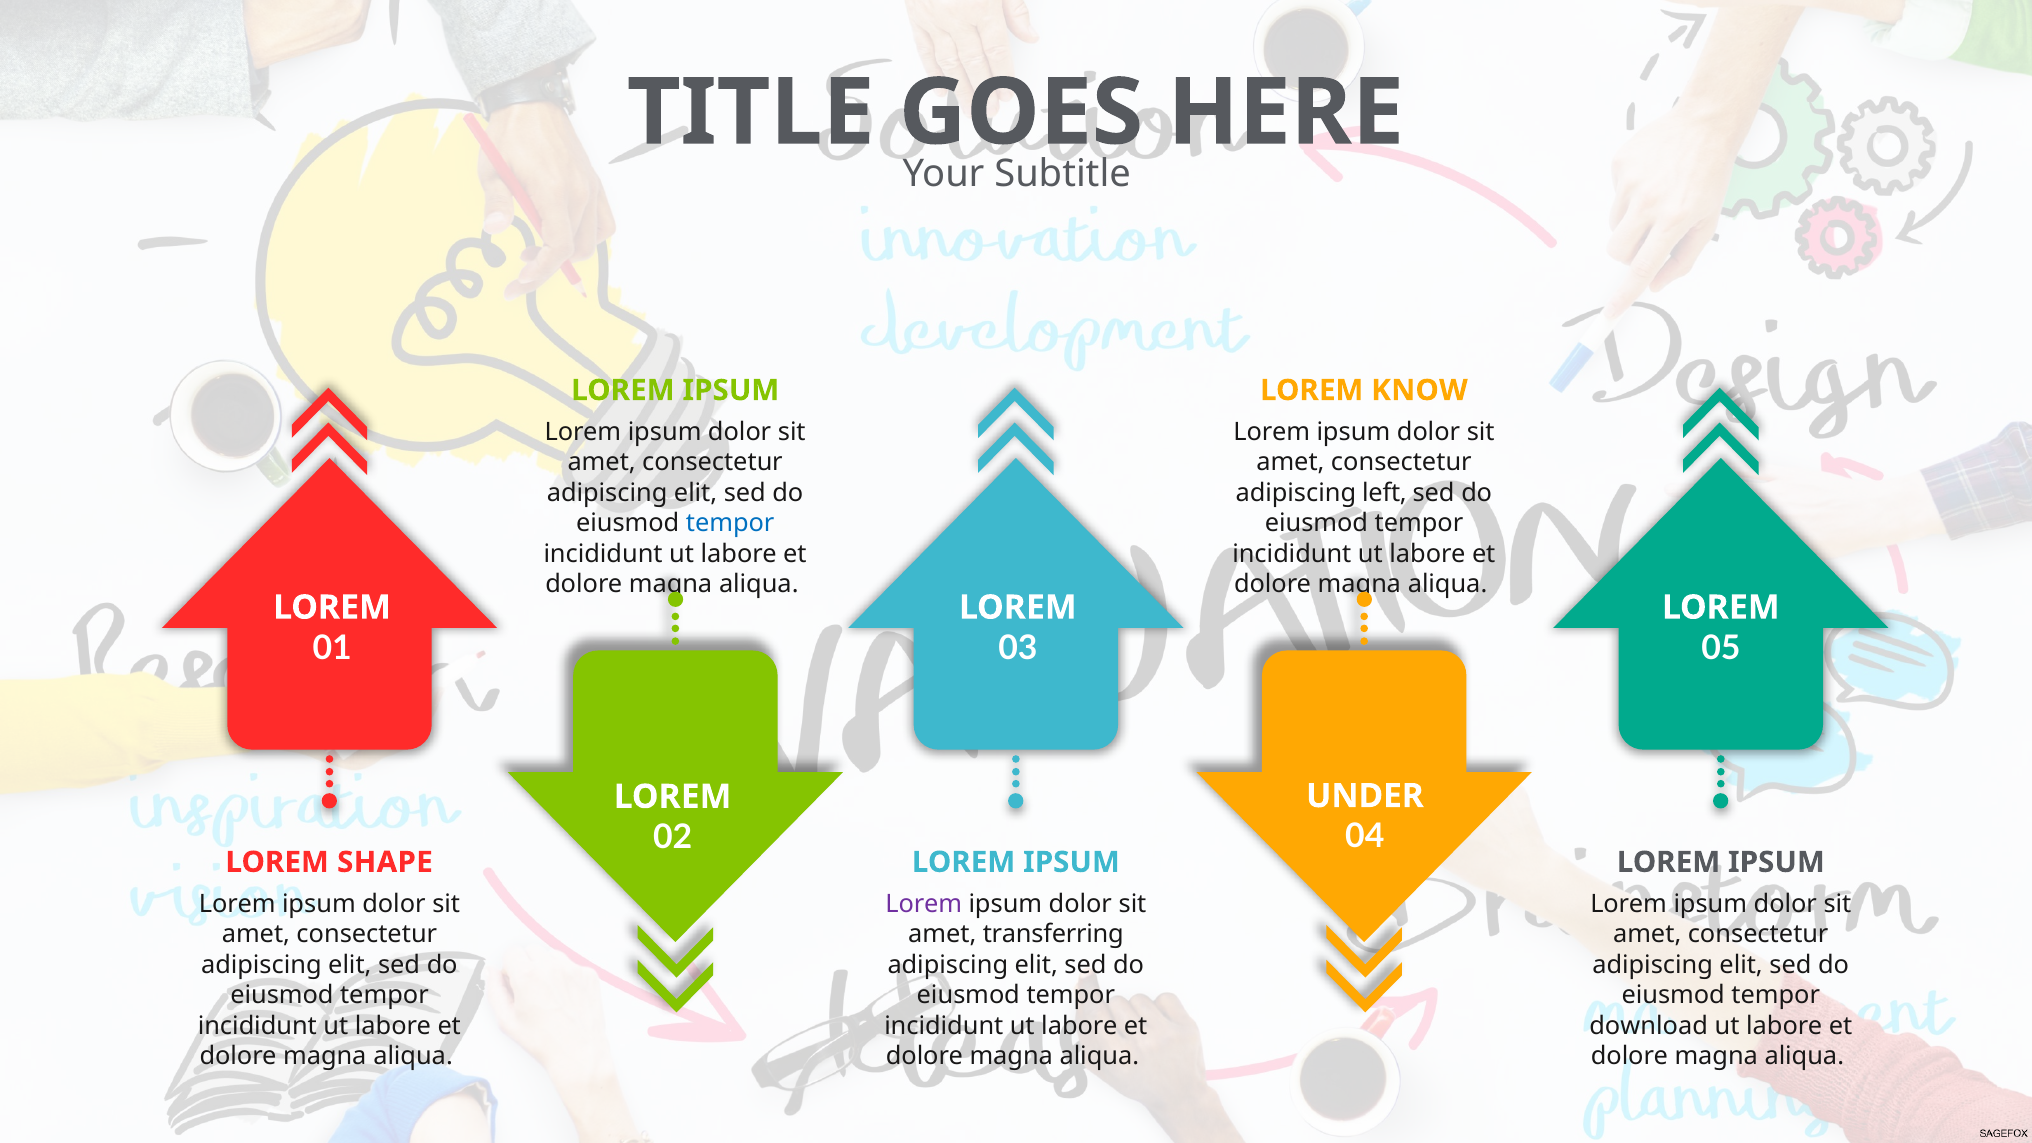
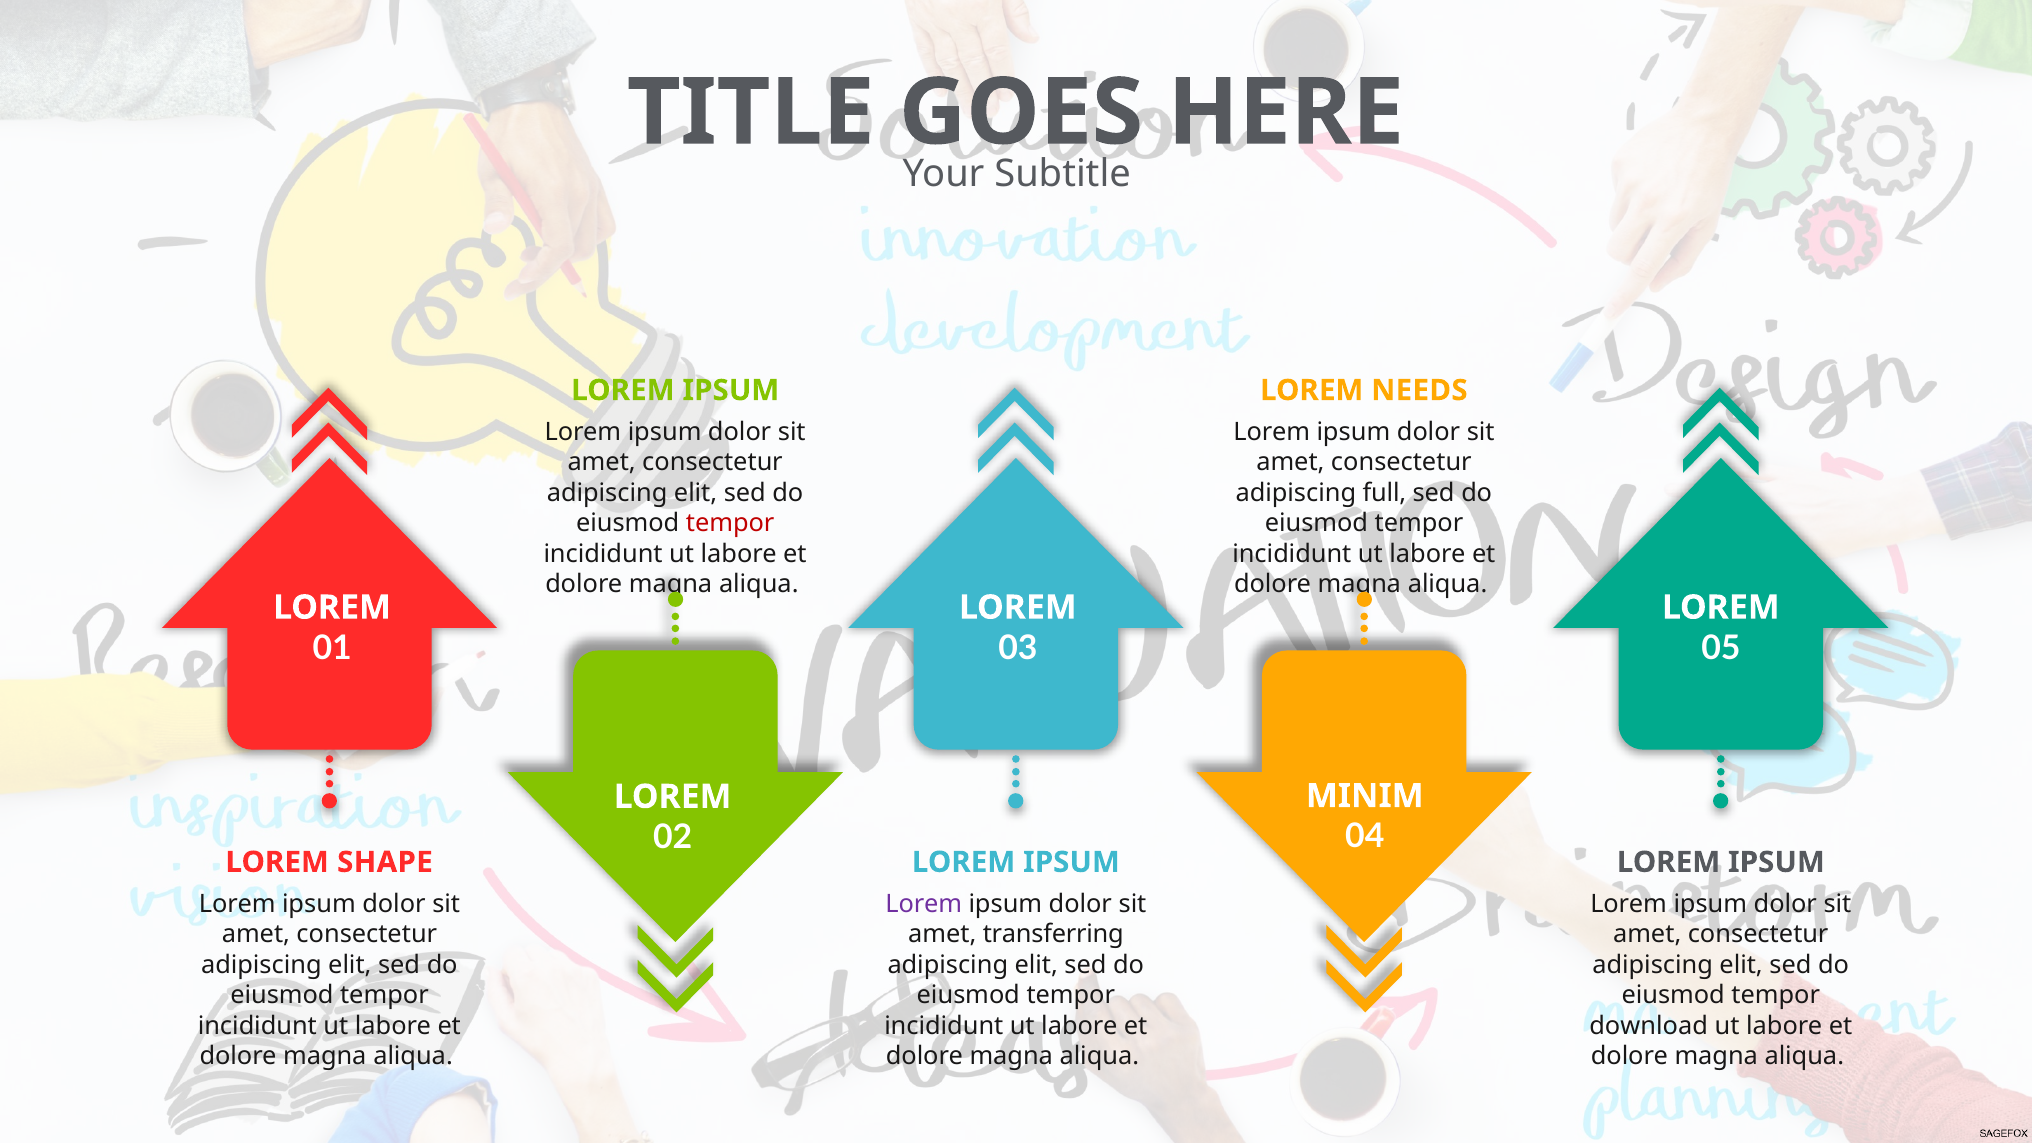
KNOW: KNOW -> NEEDS
left: left -> full
tempor at (730, 523) colour: blue -> red
UNDER: UNDER -> MINIM
